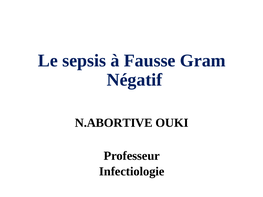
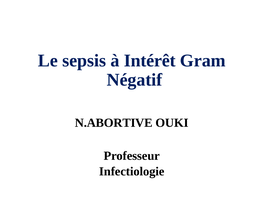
Fausse: Fausse -> Intérêt
